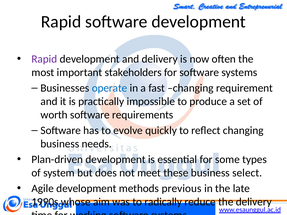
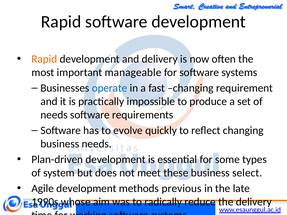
Rapid at (44, 59) colour: purple -> orange
stakeholders: stakeholders -> manageable
worth at (54, 115): worth -> needs
